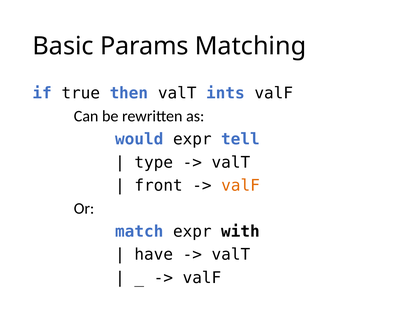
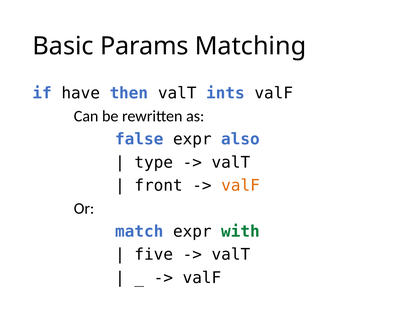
true: true -> have
would: would -> false
tell: tell -> also
with colour: black -> green
have: have -> five
